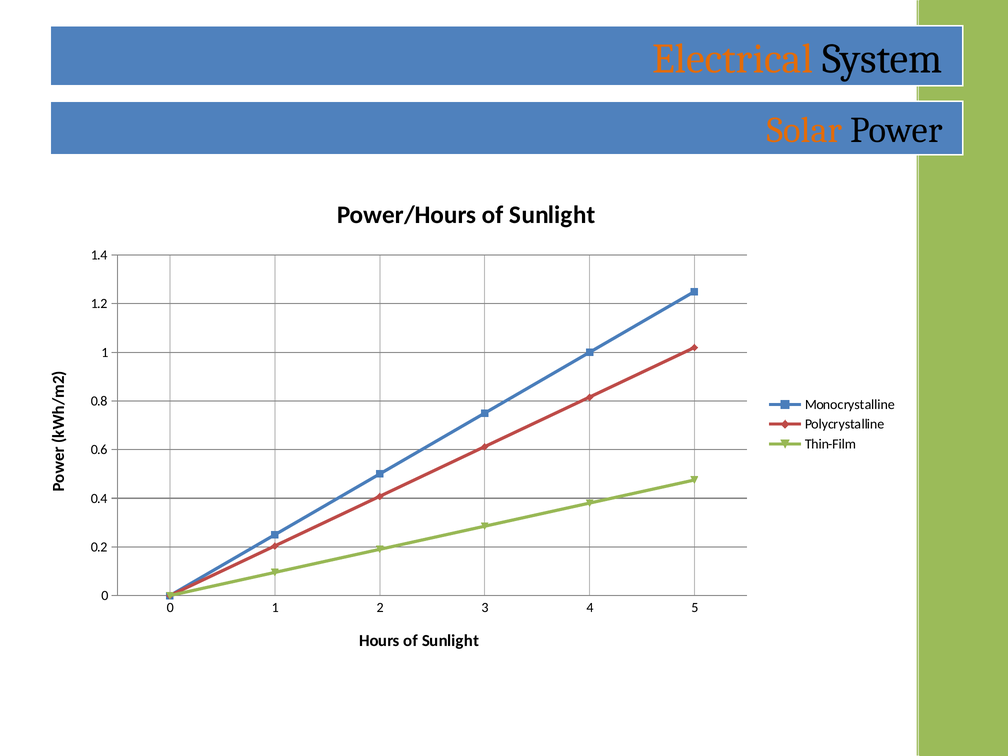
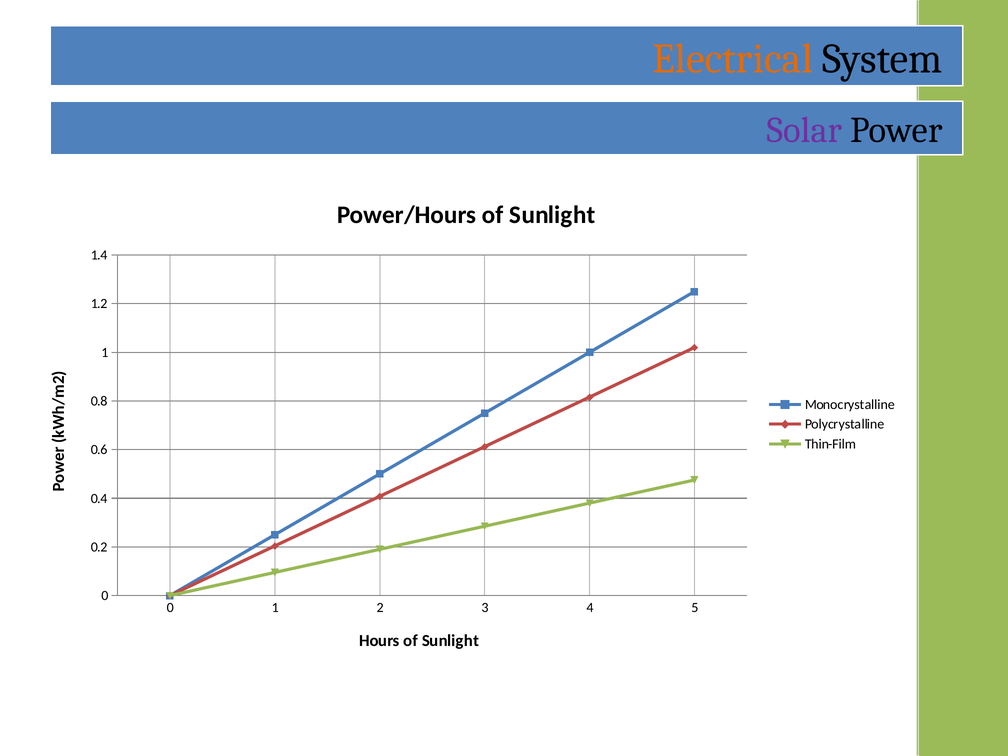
Solar colour: orange -> purple
